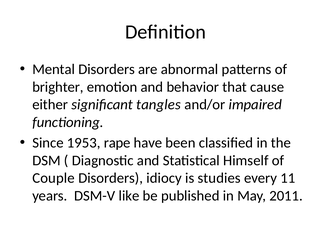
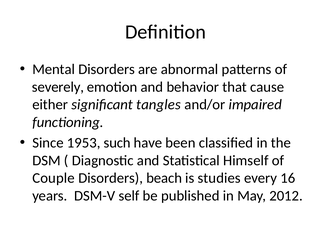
brighter: brighter -> severely
rape: rape -> such
idiocy: idiocy -> beach
11: 11 -> 16
like: like -> self
2011: 2011 -> 2012
